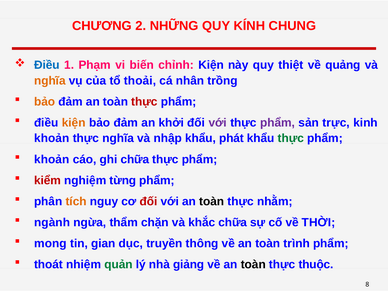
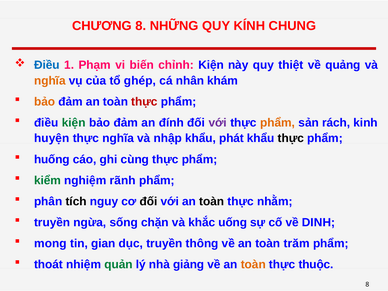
CHƯƠNG 2: 2 -> 8
thoải: thoải -> ghép
trồng: trồng -> khám
kiện at (74, 123) colour: orange -> green
khởi: khởi -> đính
phẩm at (277, 123) colour: purple -> orange
trực: trực -> rách
khoản at (52, 138): khoản -> huyện
thực at (291, 138) colour: green -> black
khoản at (52, 159): khoản -> huống
ghi chữa: chữa -> cùng
kiểm colour: red -> green
từng: từng -> rãnh
tích colour: orange -> black
đối at (148, 201) colour: red -> black
ngành at (52, 222): ngành -> truyền
thẩm: thẩm -> sống
khắc chữa: chữa -> uống
THỜI: THỜI -> DINH
trình: trình -> trăm
toàn at (253, 265) colour: black -> orange
